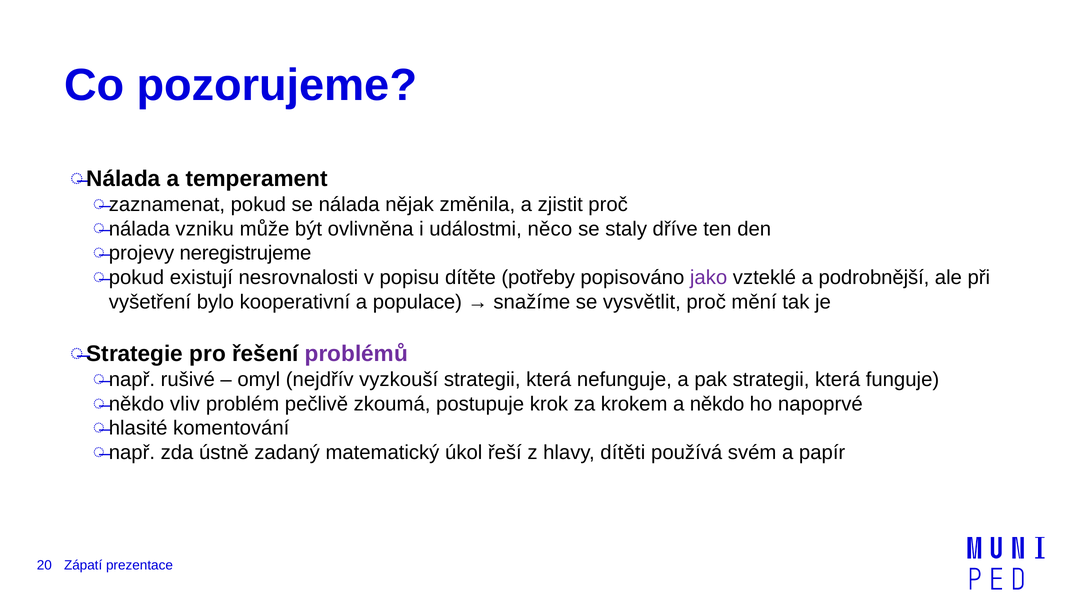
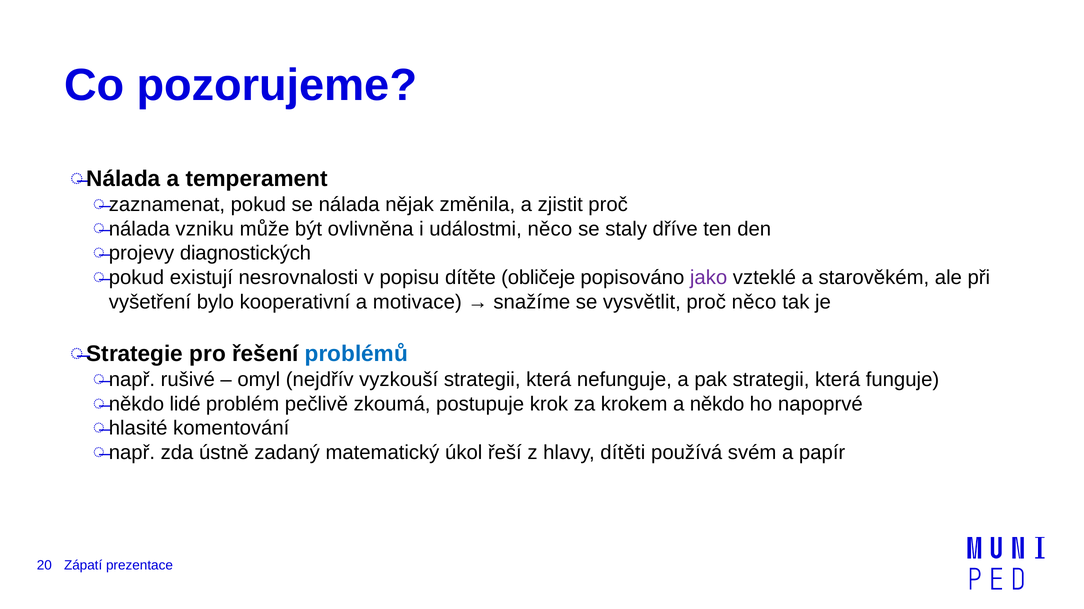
neregistrujeme: neregistrujeme -> diagnostických
potřeby: potřeby -> obličeje
podrobnější: podrobnější -> starověkém
populace: populace -> motivace
proč mění: mění -> něco
problémů colour: purple -> blue
vliv: vliv -> lidé
